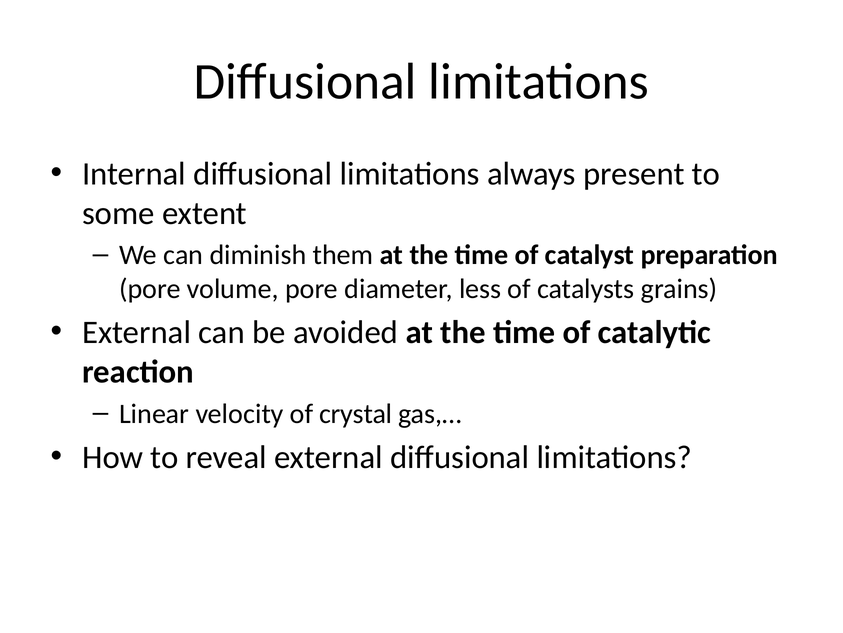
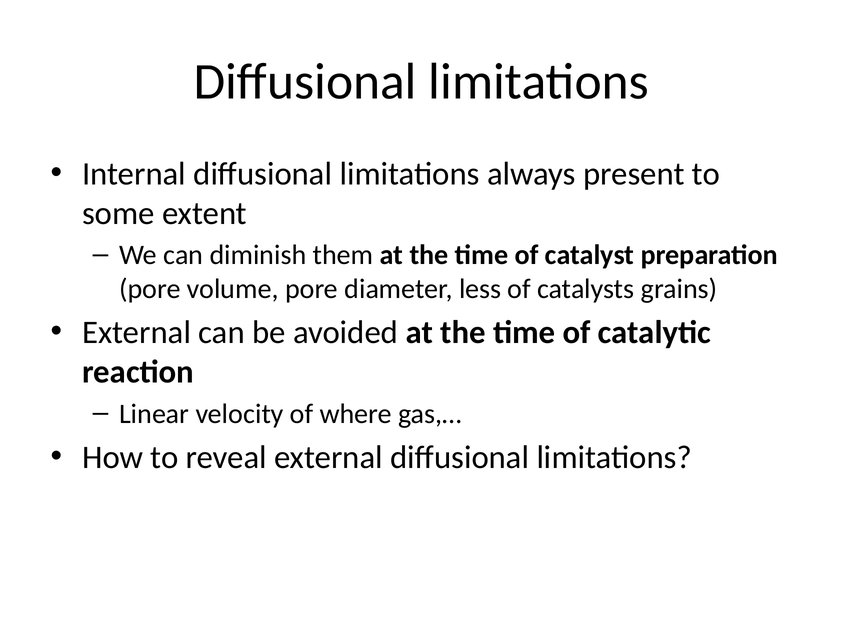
crystal: crystal -> where
